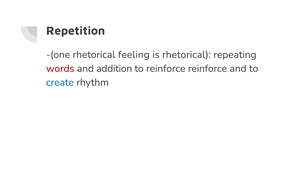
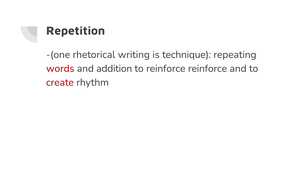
feeling: feeling -> writing
is rhetorical: rhetorical -> technique
create colour: blue -> red
